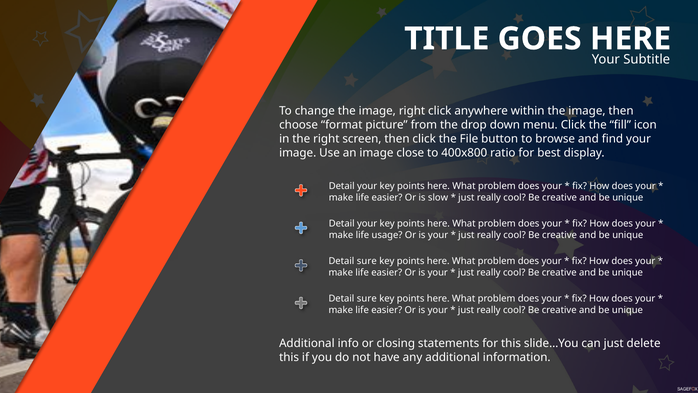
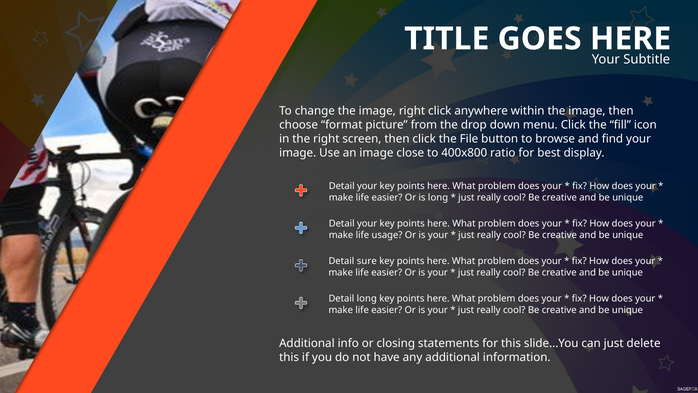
is slow: slow -> long
sure at (367, 298): sure -> long
